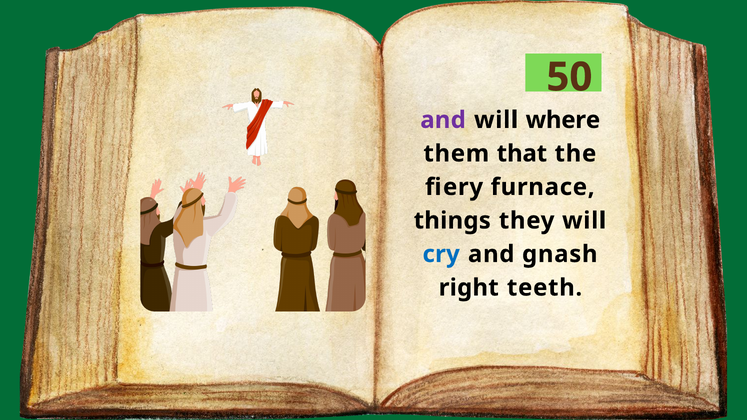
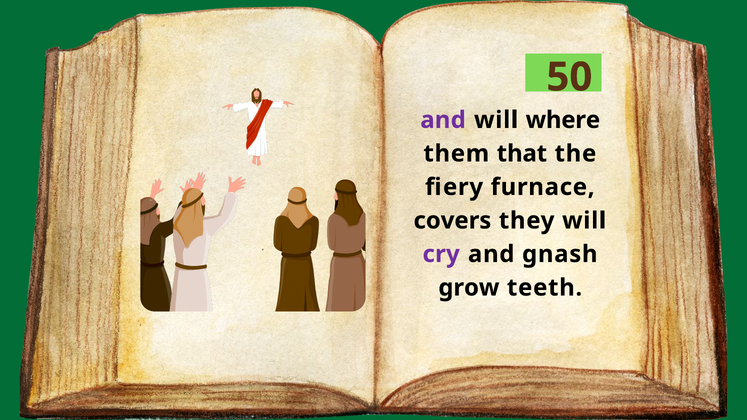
things: things -> covers
cry colour: blue -> purple
right: right -> grow
